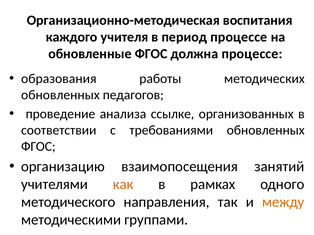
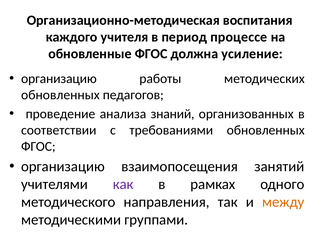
должна процессе: процессе -> усиление
образования at (59, 79): образования -> организацию
ссылке: ссылке -> знаний
как colour: orange -> purple
